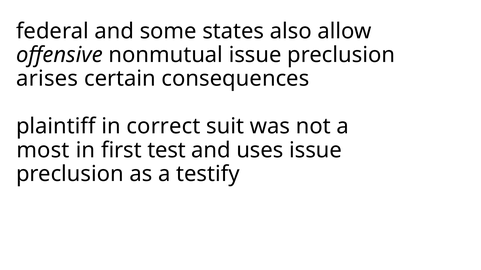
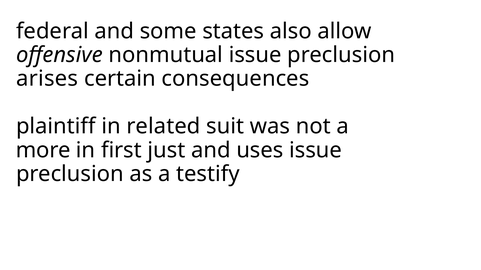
correct: correct -> related
most: most -> more
test: test -> just
